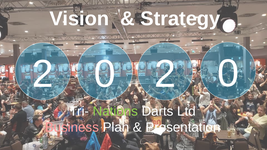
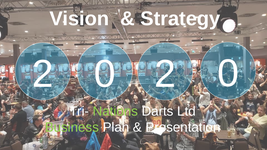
Business colour: pink -> light green
